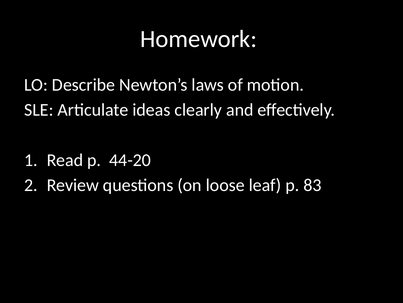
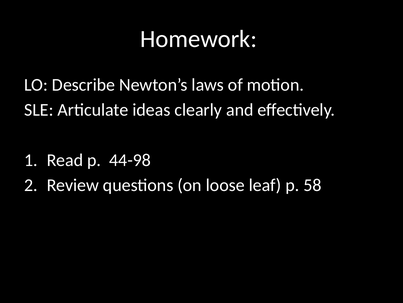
44-20: 44-20 -> 44-98
83: 83 -> 58
